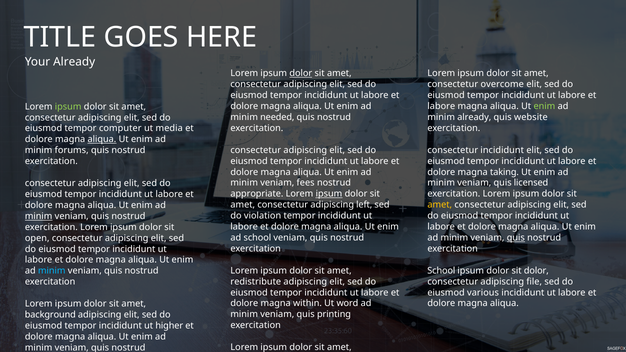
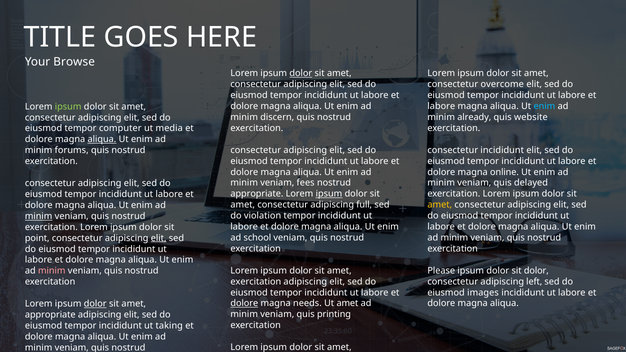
Your Already: Already -> Browse
enim at (544, 106) colour: light green -> light blue
needed: needed -> discern
taking: taking -> online
licensed: licensed -> delayed
left: left -> full
quis at (516, 238) underline: present -> none
open: open -> point
elit at (159, 238) underline: none -> present
School at (441, 271): School -> Please
minim at (52, 271) colour: light blue -> pink
redistribute at (256, 282): redistribute -> exercitation
file: file -> left
various: various -> images
dolore at (244, 304) underline: none -> present
within: within -> needs
Ut word: word -> amet
dolor at (95, 304) underline: none -> present
background at (50, 315): background -> appropriate
higher: higher -> taking
